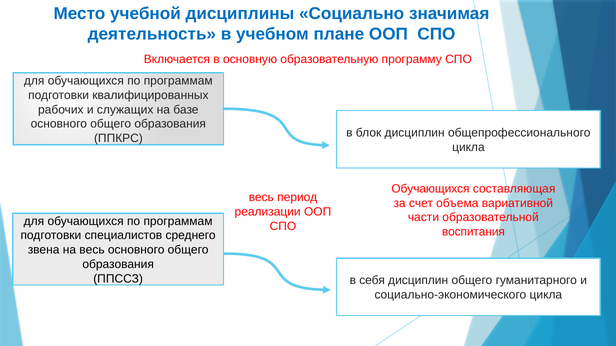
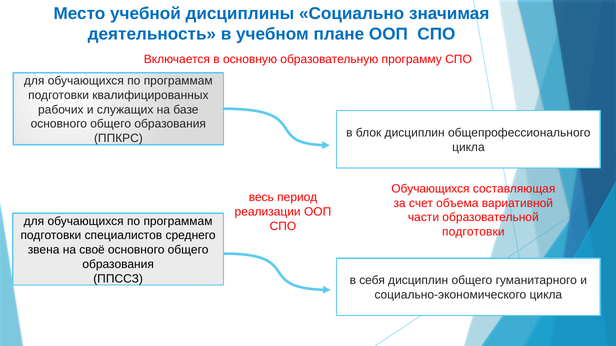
воспитания at (473, 232): воспитания -> подготовки
на весь: весь -> своё
